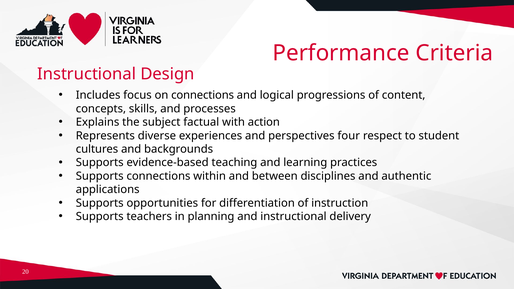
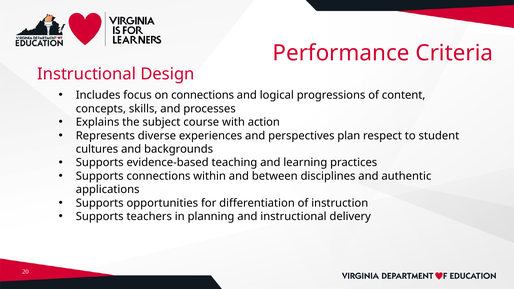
factual: factual -> course
four: four -> plan
